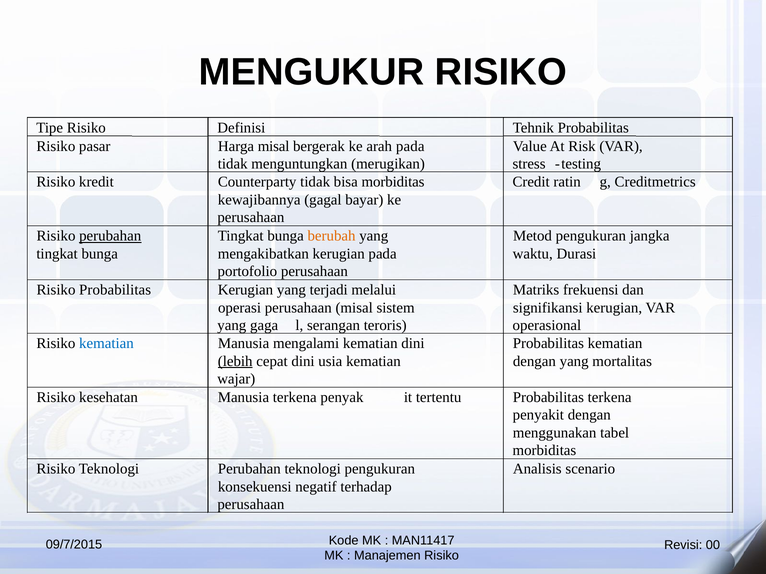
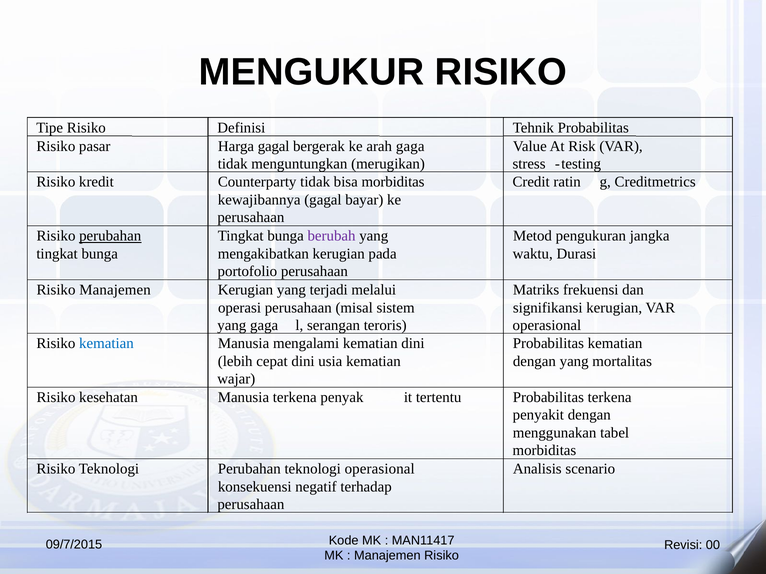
Harga misal: misal -> gagal
arah pada: pada -> gaga
berubah colour: orange -> purple
Risiko Probabilitas: Probabilitas -> Manajemen
lebih underline: present -> none
teknologi pengukuran: pengukuran -> operasional
